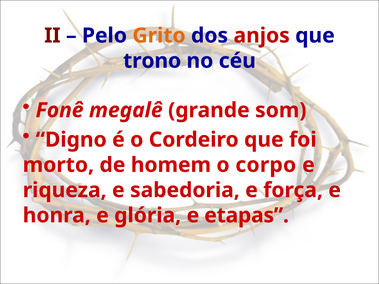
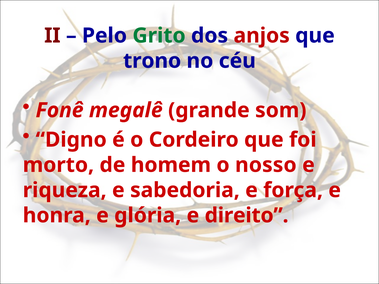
Grito colour: orange -> green
corpo: corpo -> nosso
etapas: etapas -> direito
